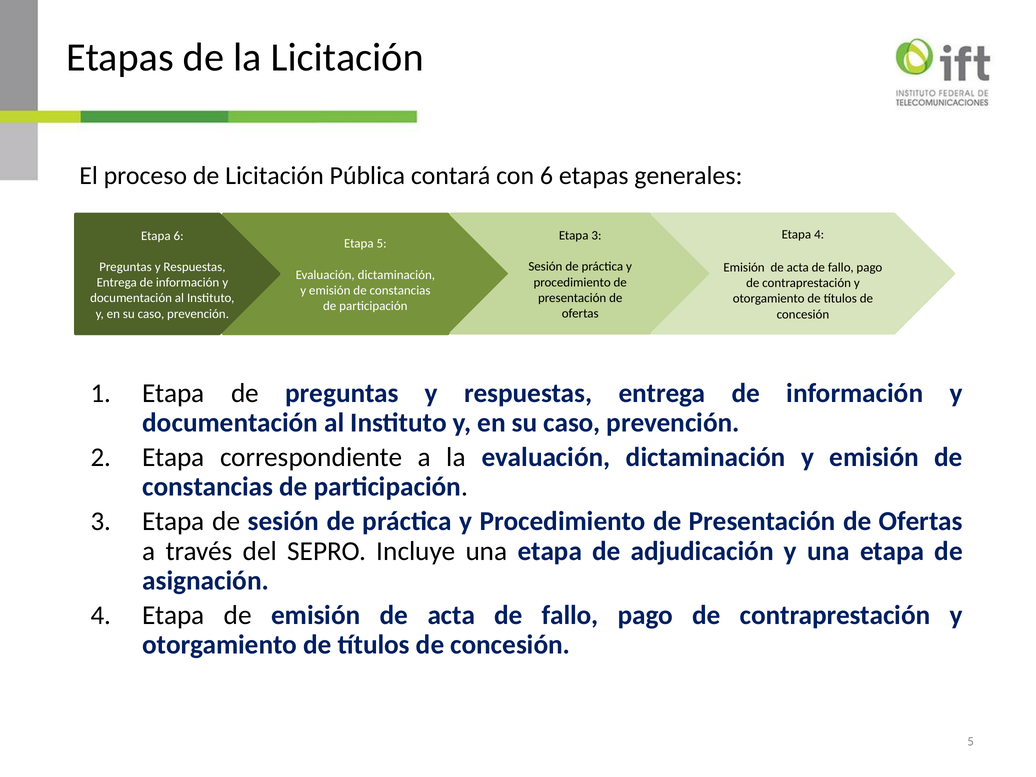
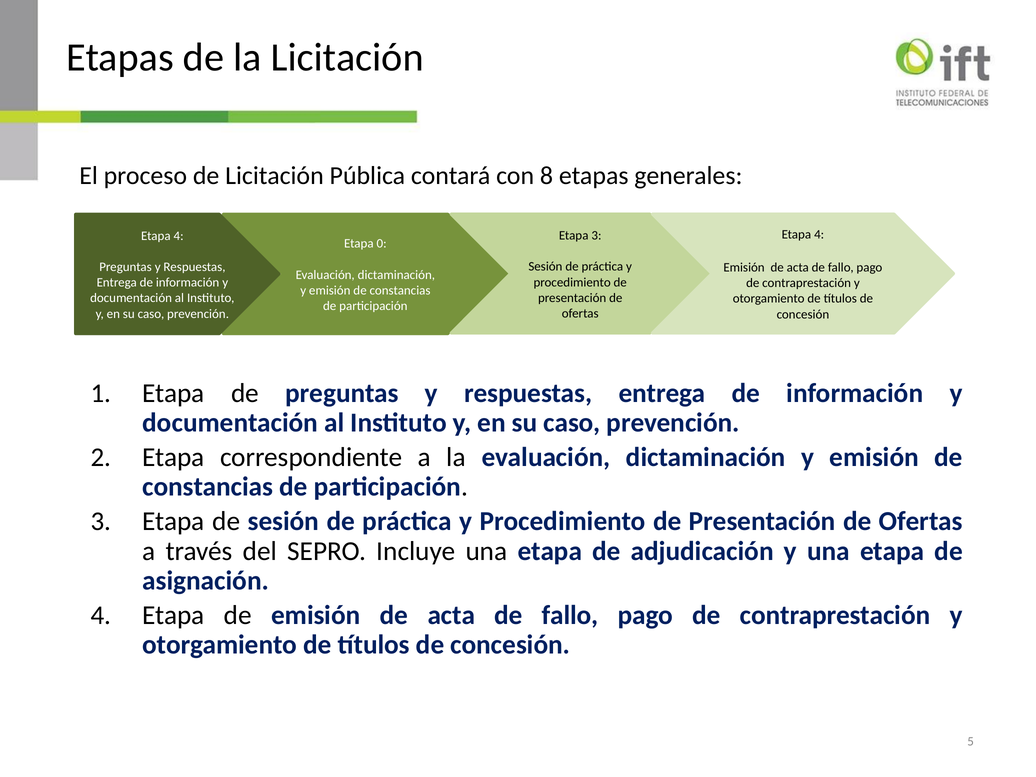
con 6: 6 -> 8
6 at (179, 236): 6 -> 4
Etapa 5: 5 -> 0
